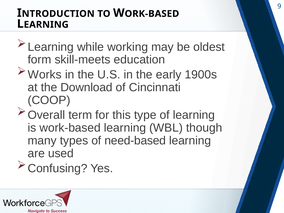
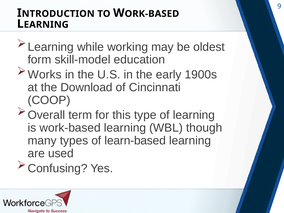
skill-meets: skill-meets -> skill-model
need-based: need-based -> learn-based
